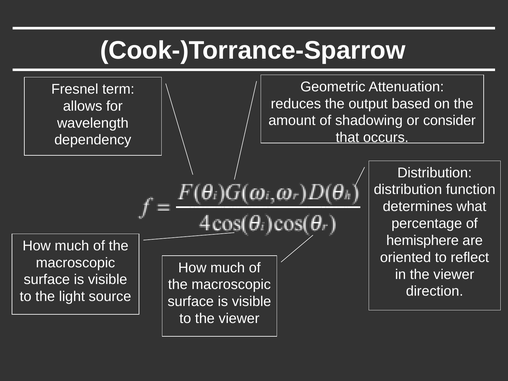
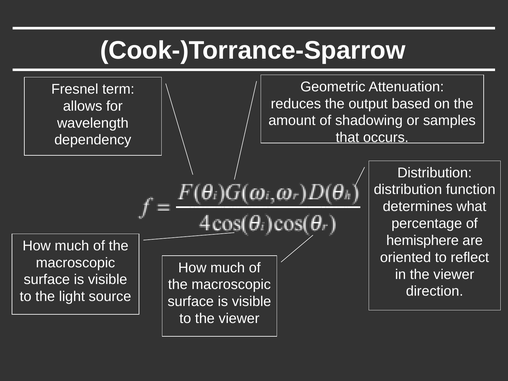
consider: consider -> samples
